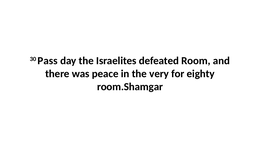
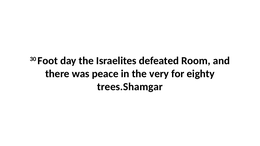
Pass: Pass -> Foot
room.Shamgar: room.Shamgar -> trees.Shamgar
